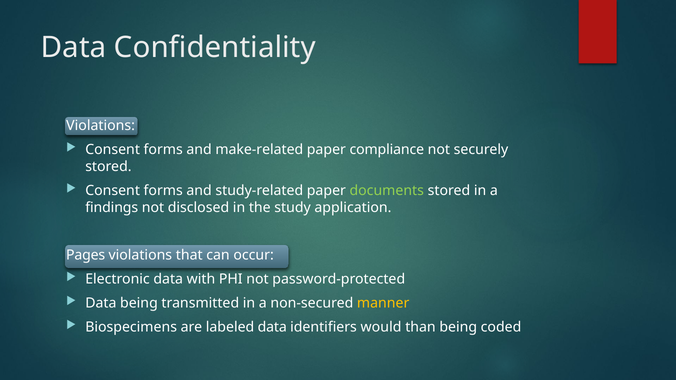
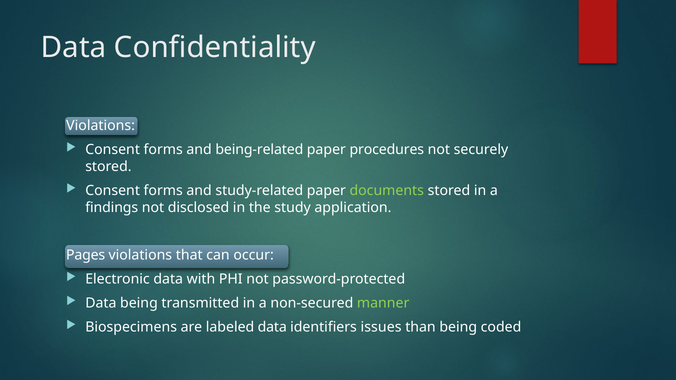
make-related: make-related -> being-related
compliance: compliance -> procedures
manner colour: yellow -> light green
would: would -> issues
